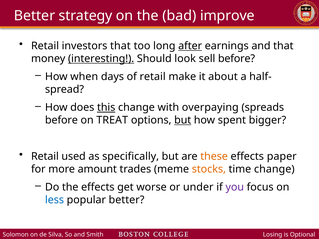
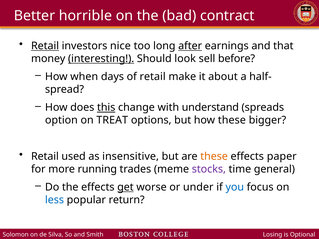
strategy: strategy -> horrible
improve: improve -> contract
Retail at (45, 46) underline: none -> present
investors that: that -> nice
overpaying: overpaying -> understand
before at (61, 120): before -> option
but at (183, 120) underline: present -> none
how spent: spent -> these
specifically: specifically -> insensitive
amount: amount -> running
stocks colour: orange -> purple
time change: change -> general
get underline: none -> present
you colour: purple -> blue
popular better: better -> return
